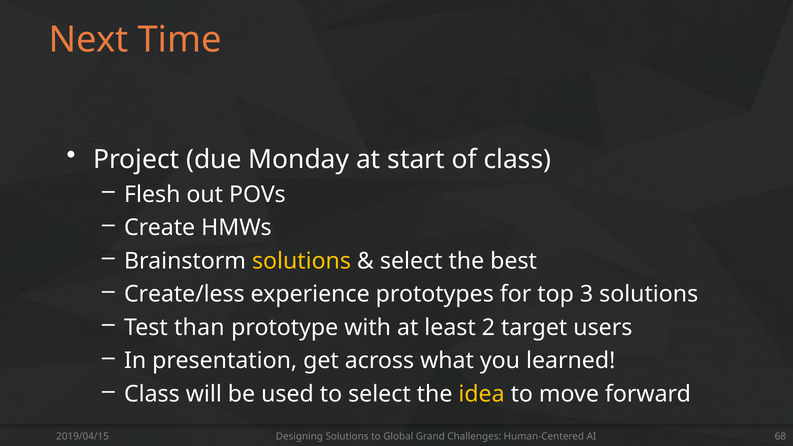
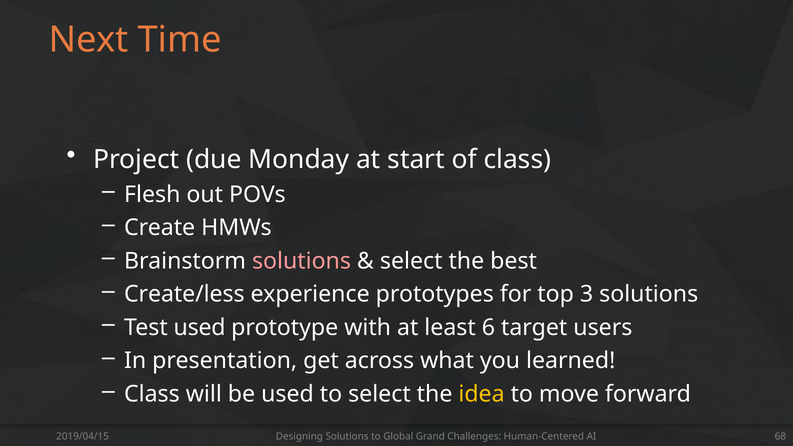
solutions at (302, 261) colour: yellow -> pink
Test than: than -> used
2: 2 -> 6
